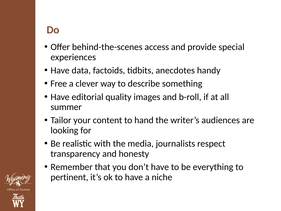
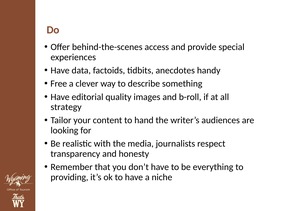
summer: summer -> strategy
pertinent: pertinent -> providing
